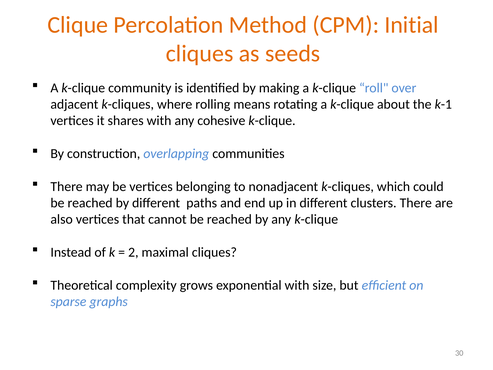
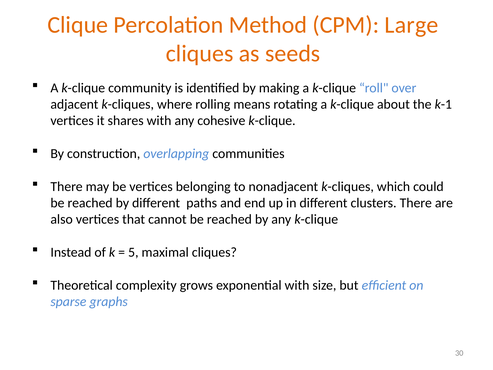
Initial: Initial -> Large
2: 2 -> 5
